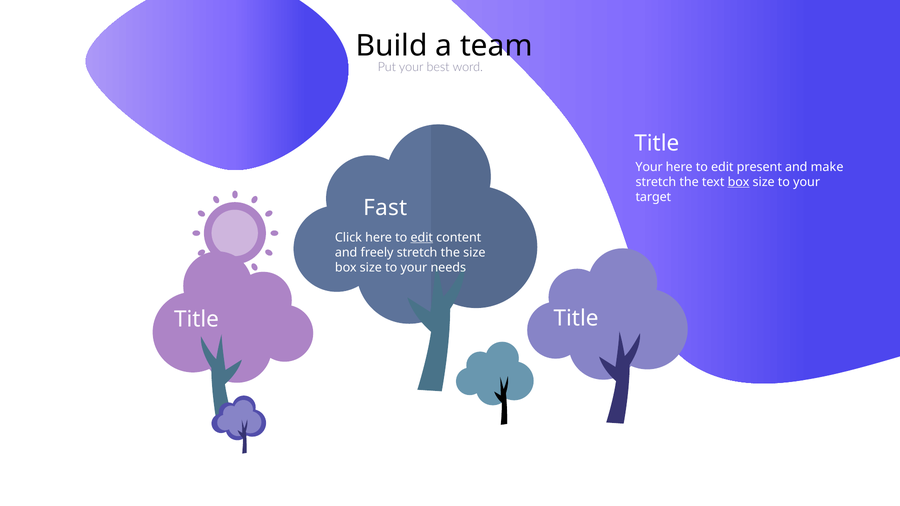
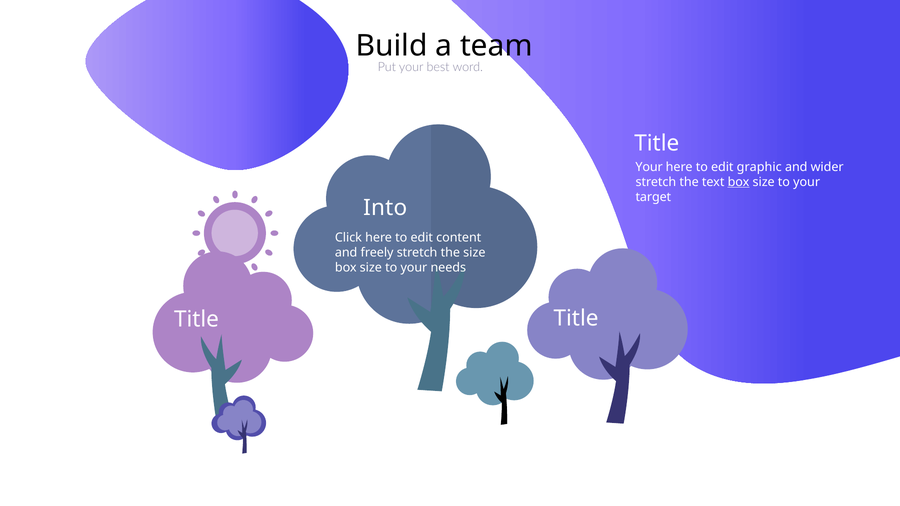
present: present -> graphic
make: make -> wider
Fast: Fast -> Into
edit at (422, 238) underline: present -> none
